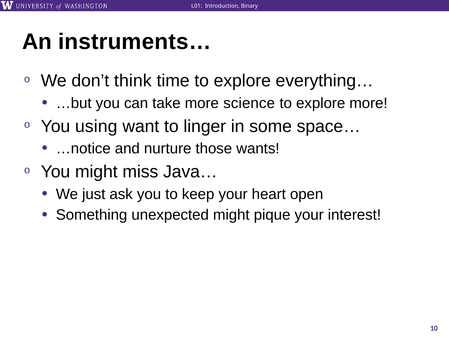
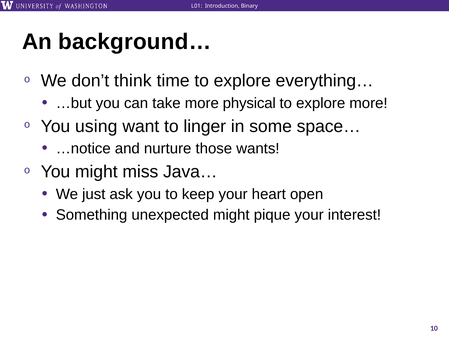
instruments…: instruments… -> background…
science: science -> physical
